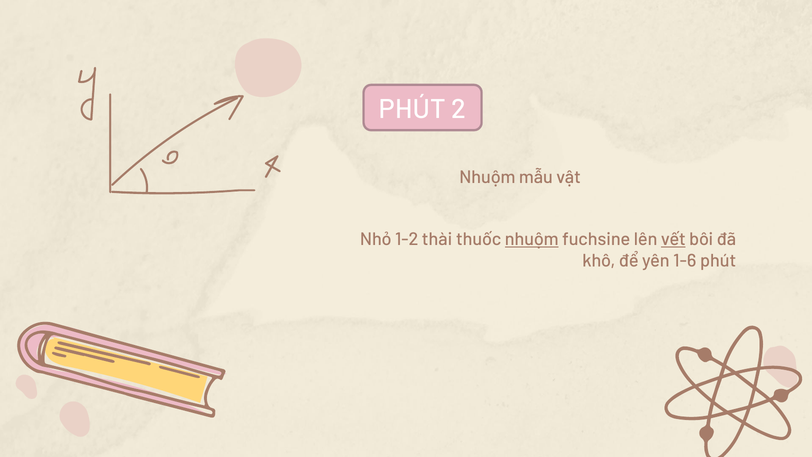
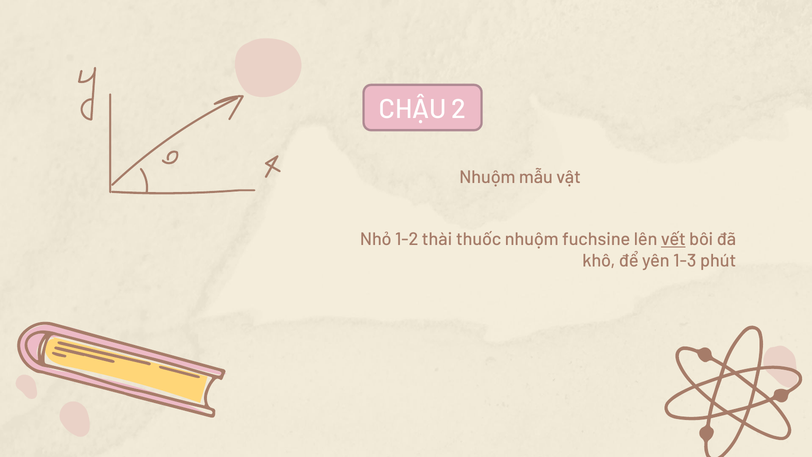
PHÚT at (412, 109): PHÚT -> CHẬU
nhuộm at (532, 239) underline: present -> none
1-6: 1-6 -> 1-3
